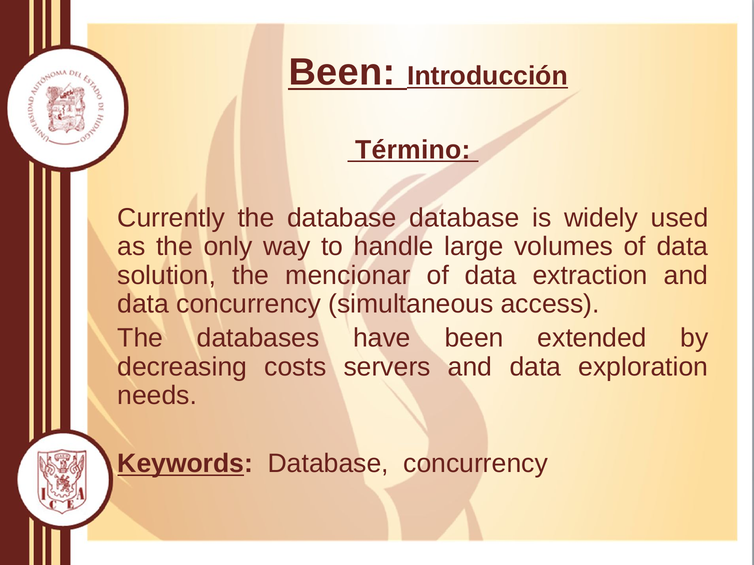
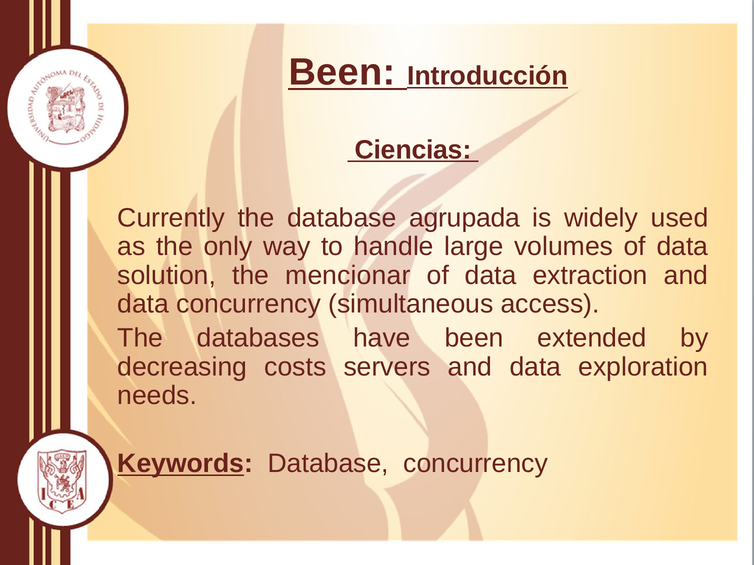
Término: Término -> Ciencias
database database: database -> agrupada
